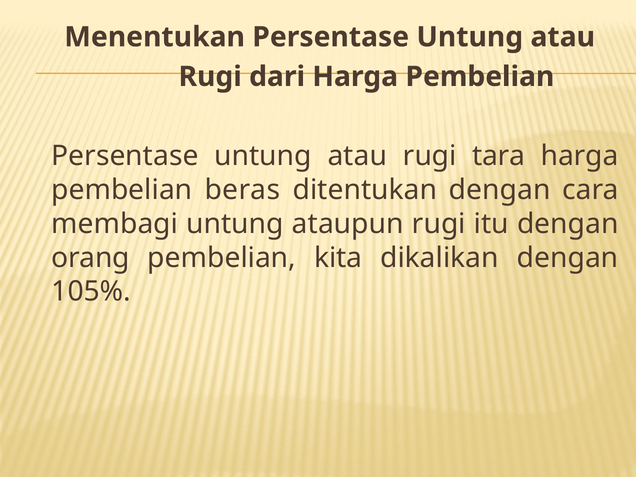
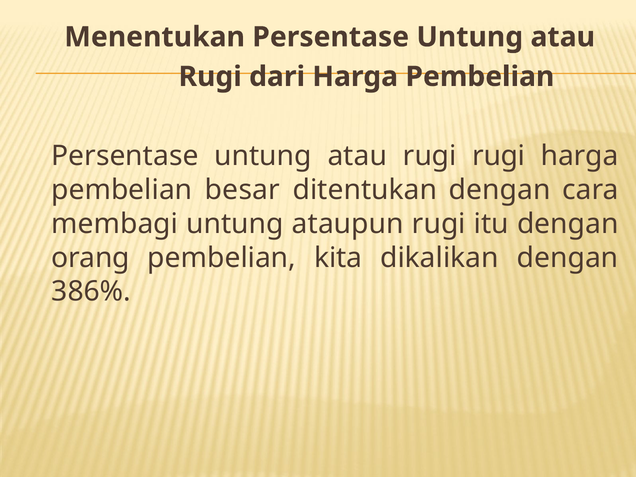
rugi tara: tara -> rugi
beras: beras -> besar
105%: 105% -> 386%
